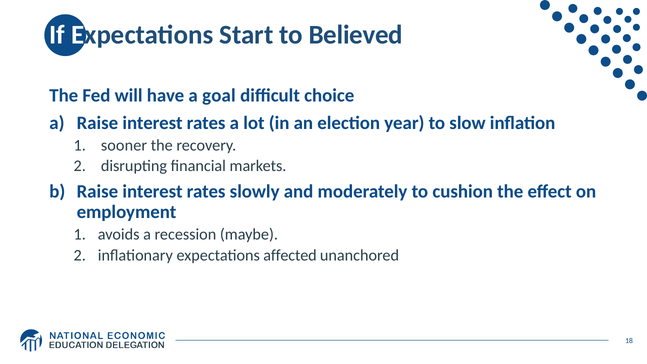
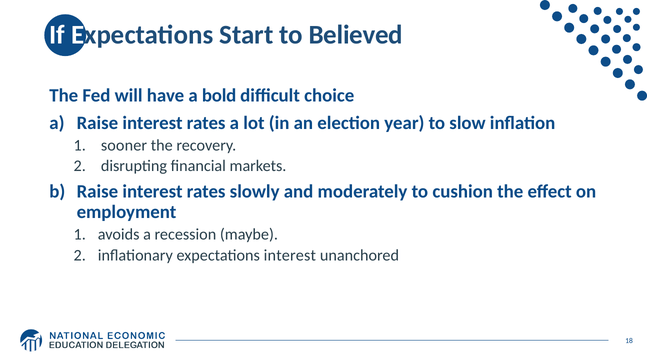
goal: goal -> bold
expectations affected: affected -> interest
